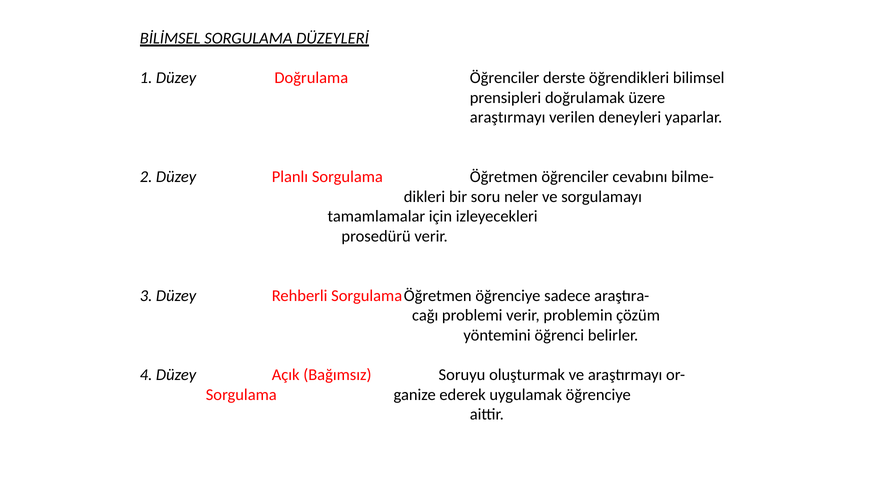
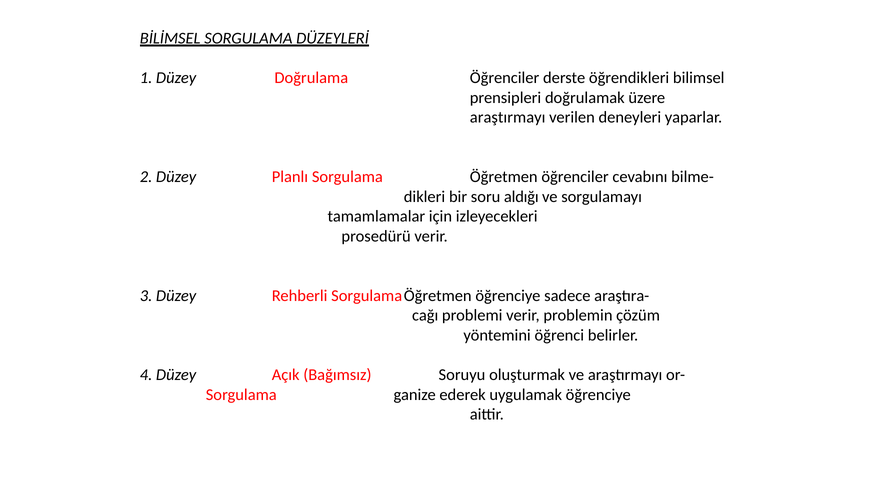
neler: neler -> aldığı
